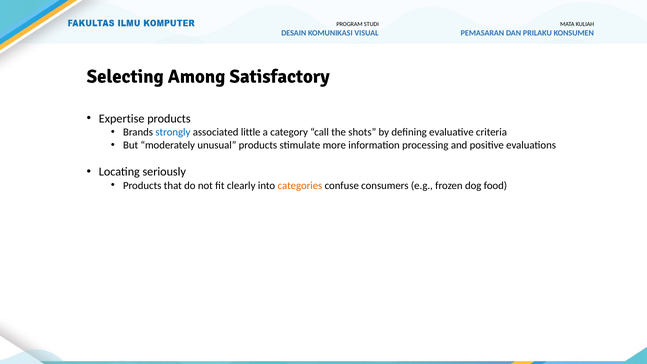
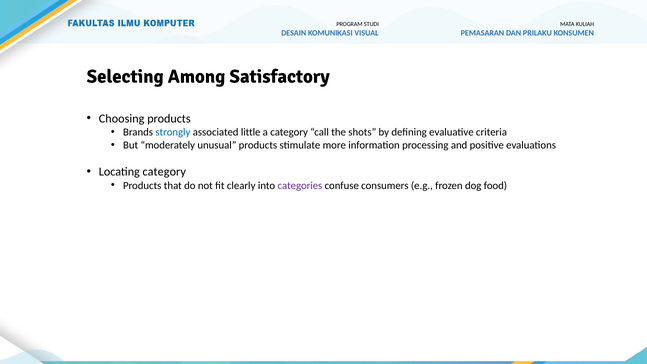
Expertise: Expertise -> Choosing
Locating seriously: seriously -> category
categories colour: orange -> purple
